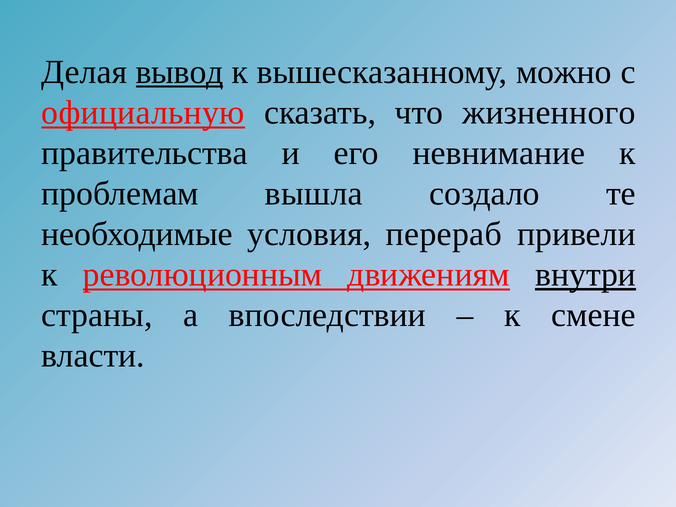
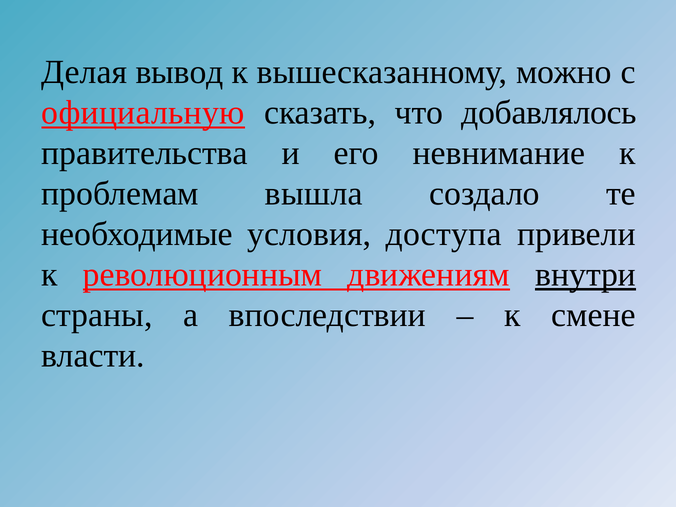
вывод underline: present -> none
жизненного: жизненного -> добавлялось
перераб: перераб -> доступа
